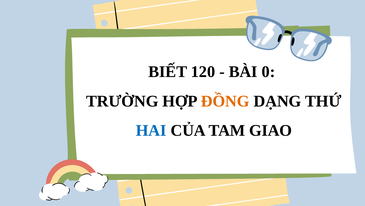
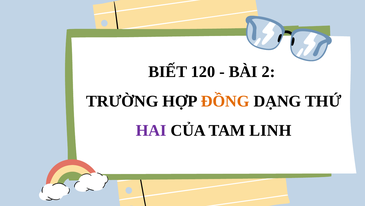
0: 0 -> 2
HAI colour: blue -> purple
GIAO: GIAO -> LINH
